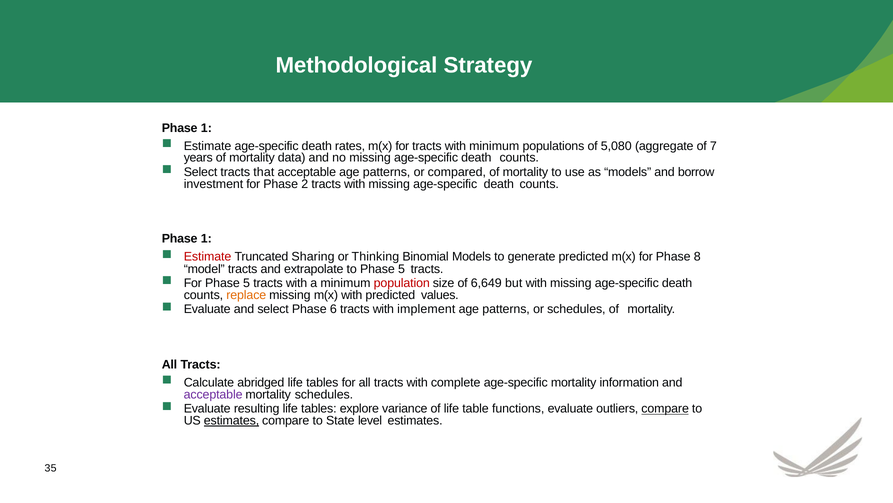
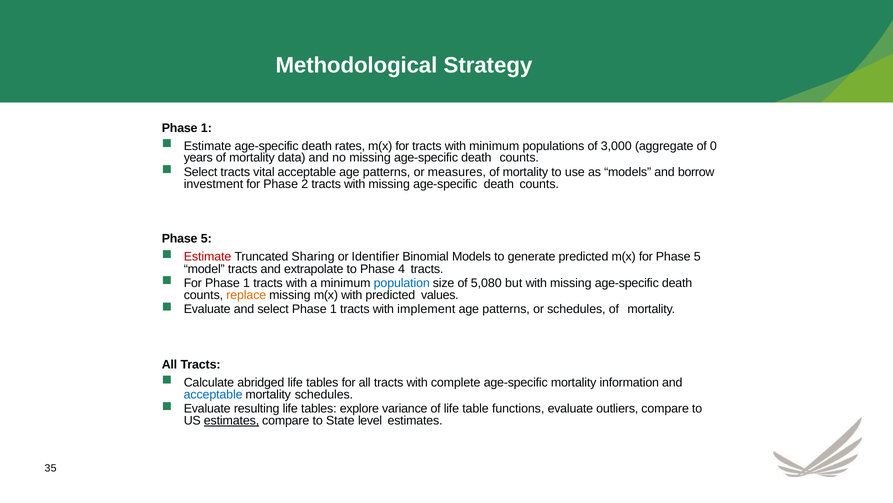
5,080: 5,080 -> 3,000
7: 7 -> 0
that: that -> vital
compared: compared -> measures
1 at (206, 239): 1 -> 5
Thinking: Thinking -> Identifier
for Phase 8: 8 -> 5
to Phase 5: 5 -> 4
For Phase 5: 5 -> 1
population colour: red -> blue
6,649: 6,649 -> 5,080
select Phase 6: 6 -> 1
acceptable at (213, 394) colour: purple -> blue
compare at (665, 409) underline: present -> none
